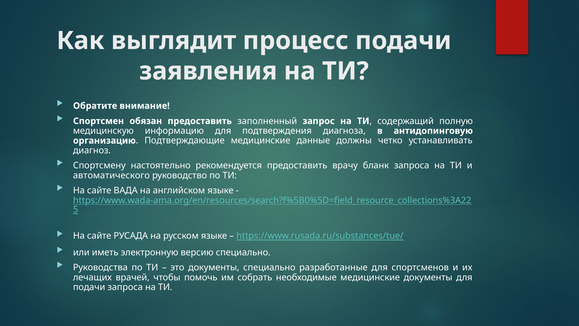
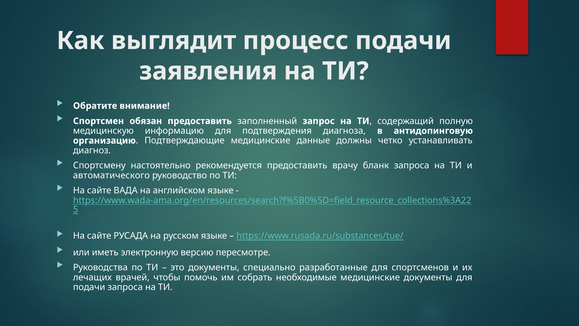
версию специально: специально -> пересмотре
